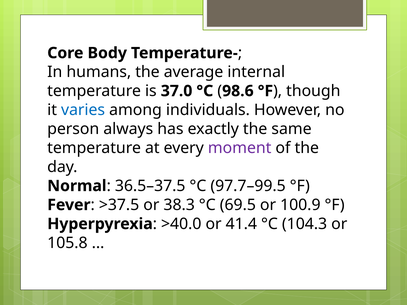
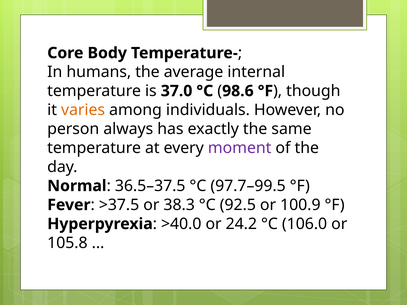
varies colour: blue -> orange
69.5: 69.5 -> 92.5
41.4: 41.4 -> 24.2
104.3: 104.3 -> 106.0
